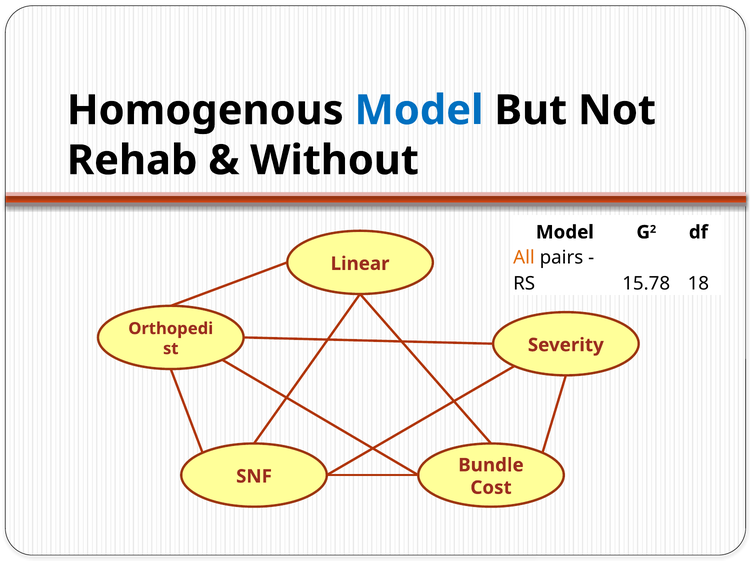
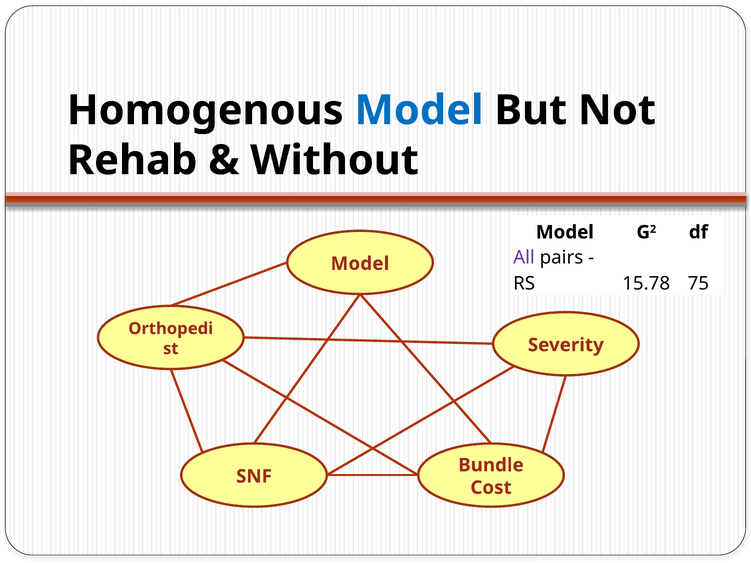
All colour: orange -> purple
Linear at (360, 264): Linear -> Model
18: 18 -> 75
